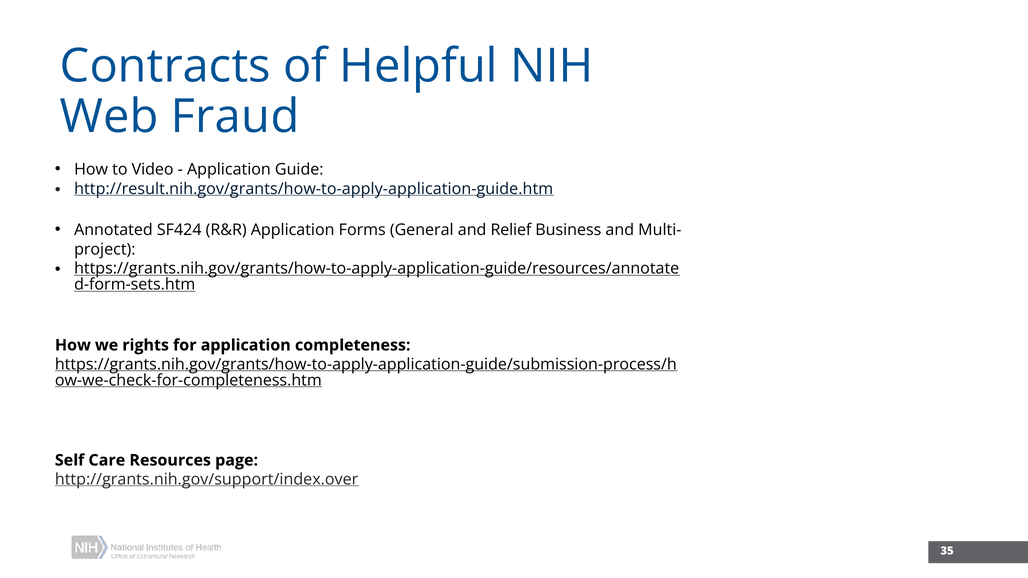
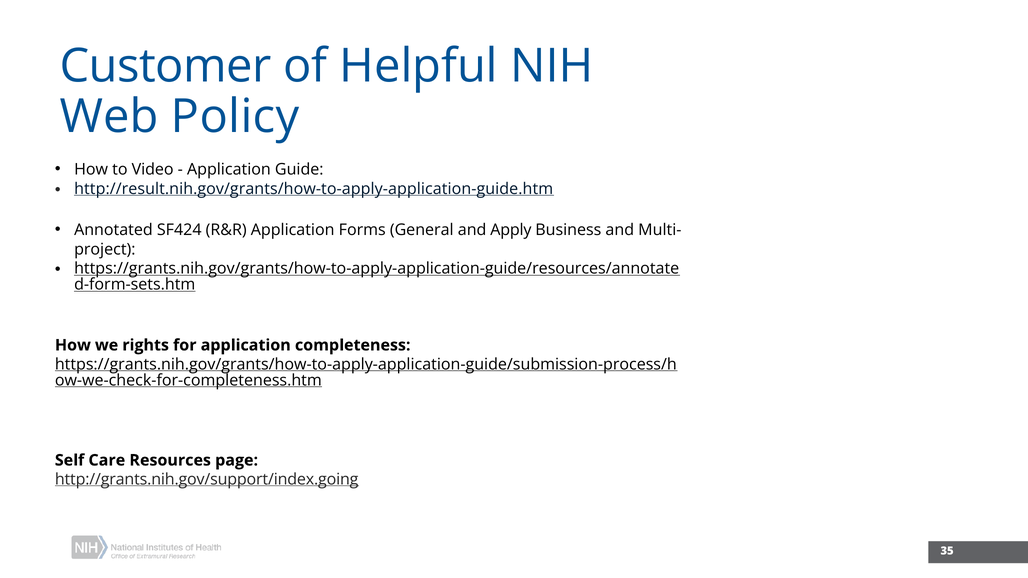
Contracts: Contracts -> Customer
Fraud: Fraud -> Policy
Relief: Relief -> Apply
http://grants.nih.gov/support/index.over: http://grants.nih.gov/support/index.over -> http://grants.nih.gov/support/index.going
